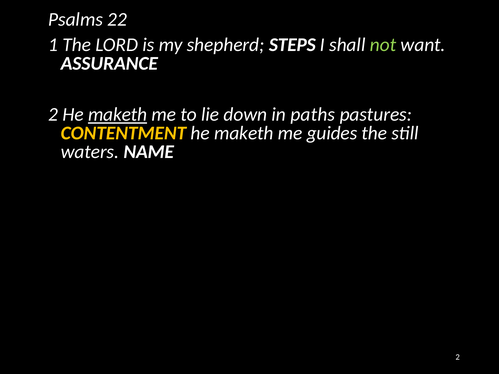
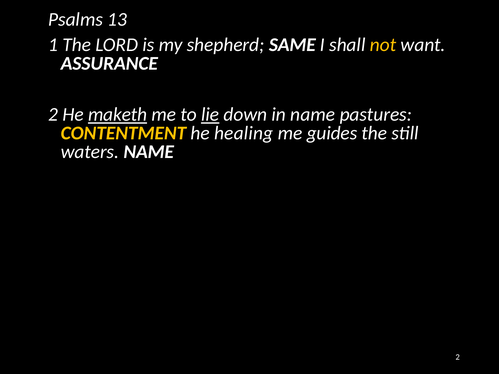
22: 22 -> 13
STEPS: STEPS -> SAME
not colour: light green -> yellow
lie underline: none -> present
in paths: paths -> name
maketh at (244, 133): maketh -> healing
